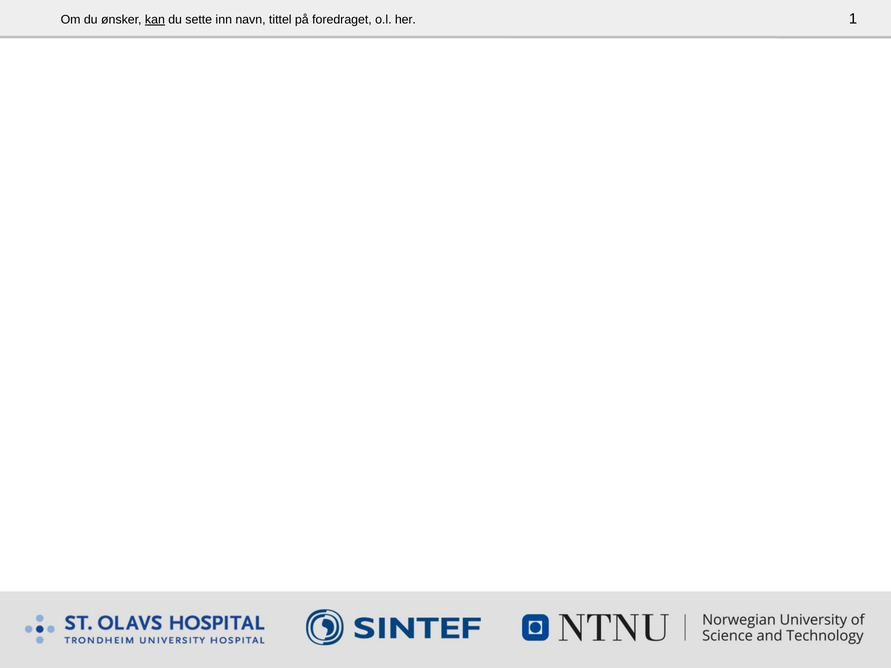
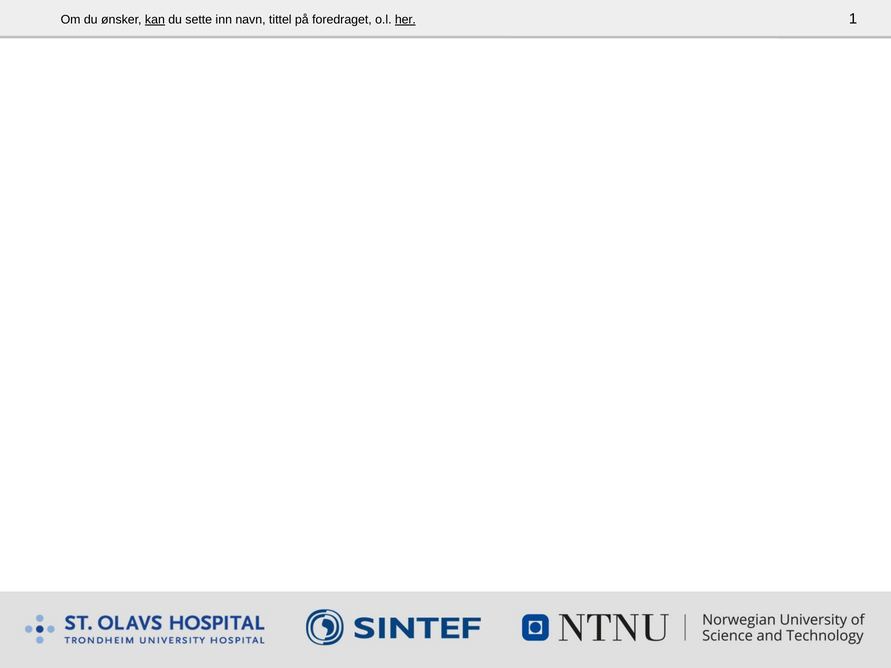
her underline: none -> present
